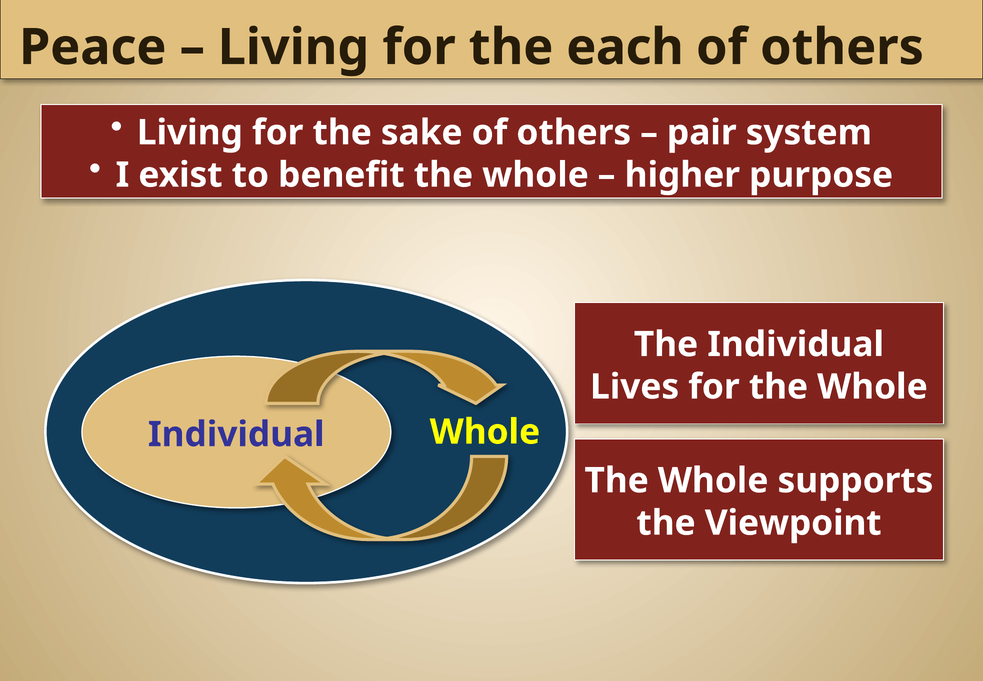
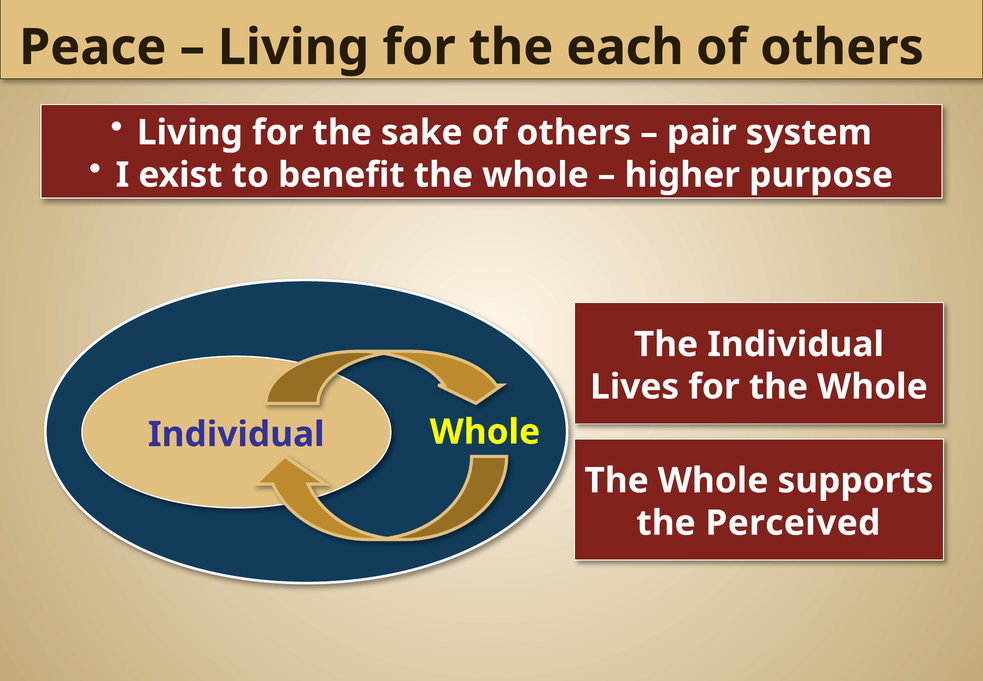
Viewpoint: Viewpoint -> Perceived
